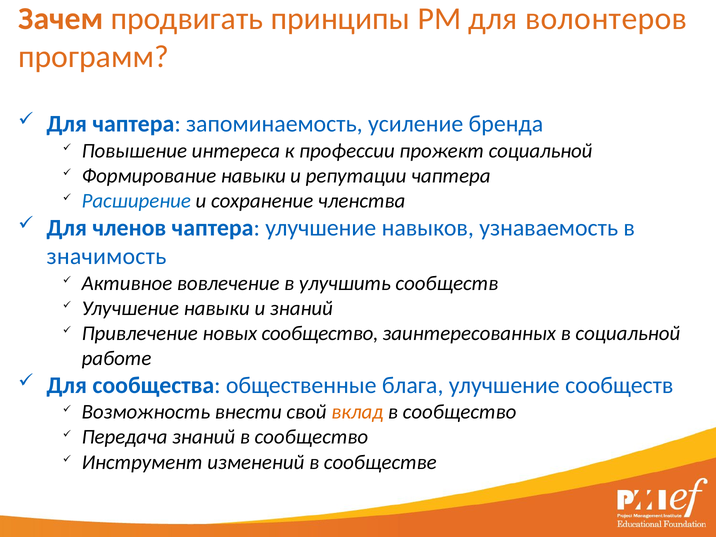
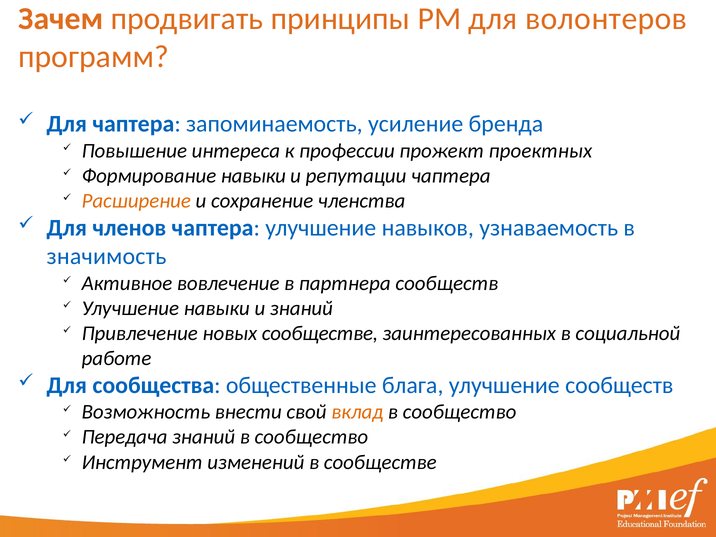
прожект социальной: социальной -> проектных
Расширение colour: blue -> orange
улучшить: улучшить -> партнера
новых сообщество: сообщество -> сообществе
